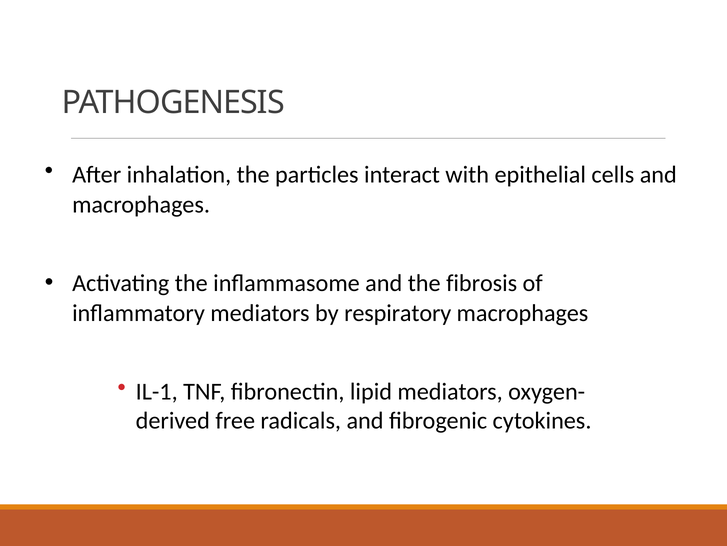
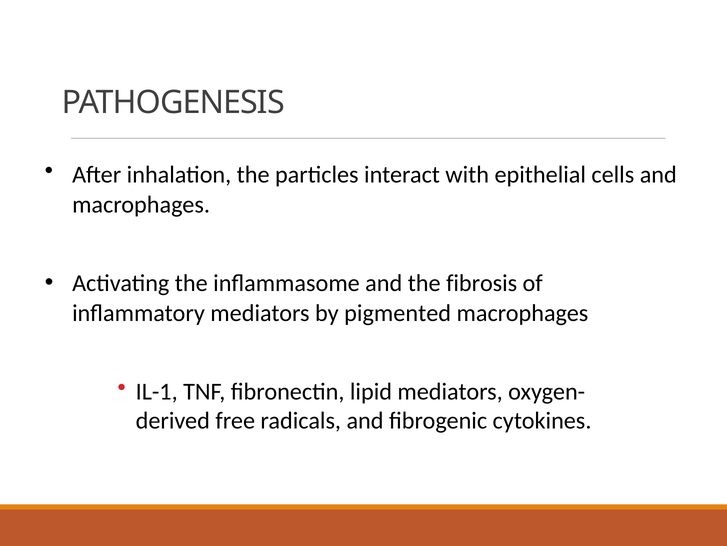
respiratory: respiratory -> pigmented
